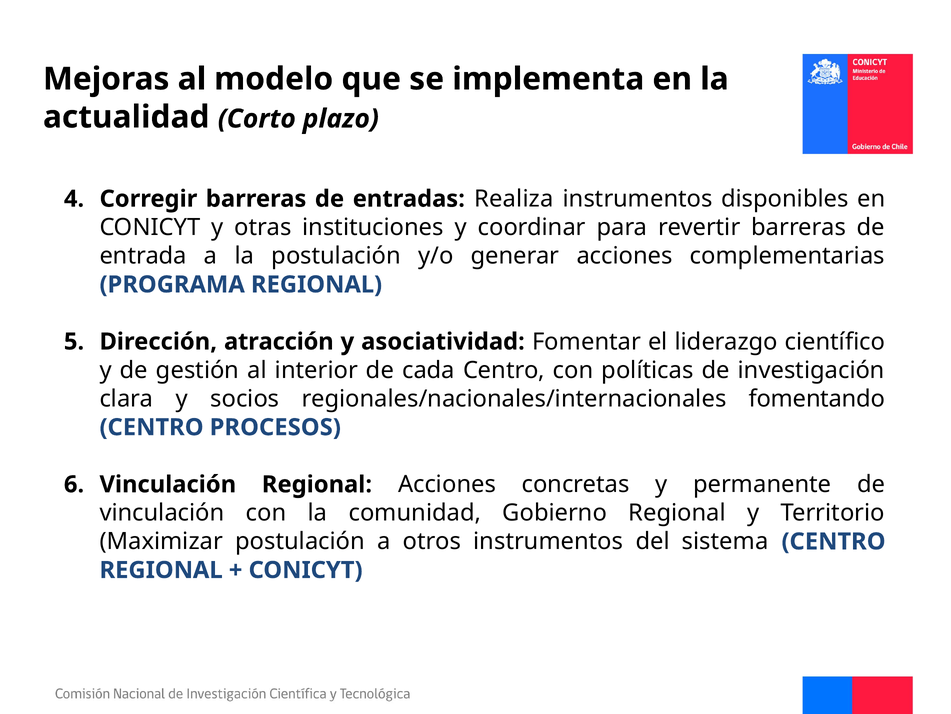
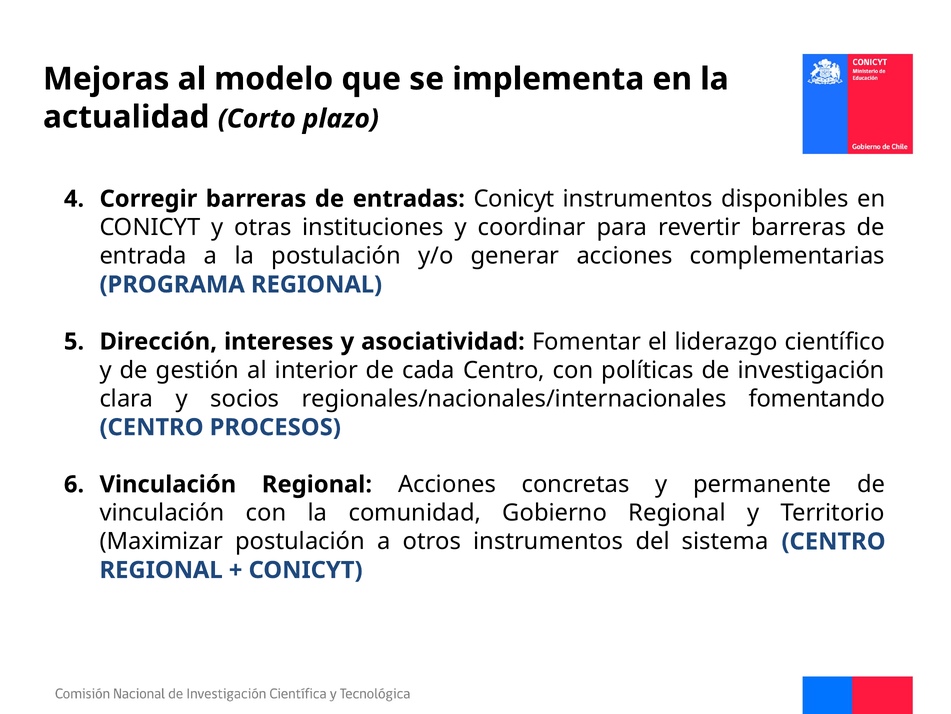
entradas Realiza: Realiza -> Conicyt
atracción: atracción -> intereses
